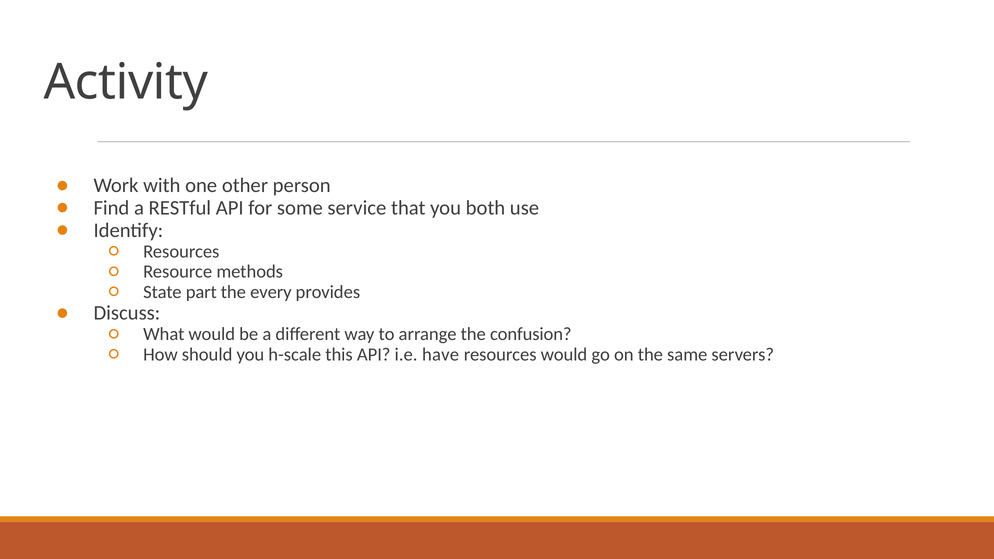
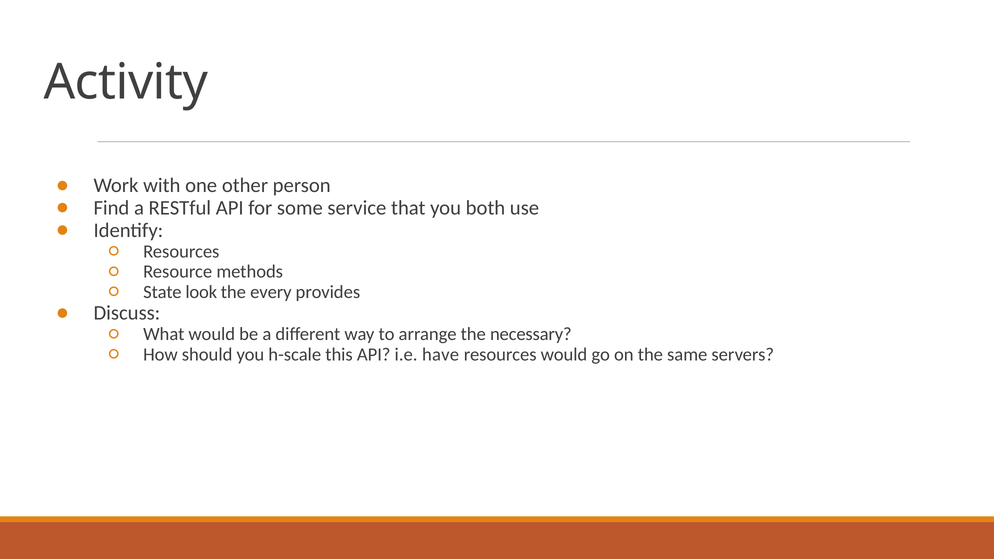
part: part -> look
confusion: confusion -> necessary
